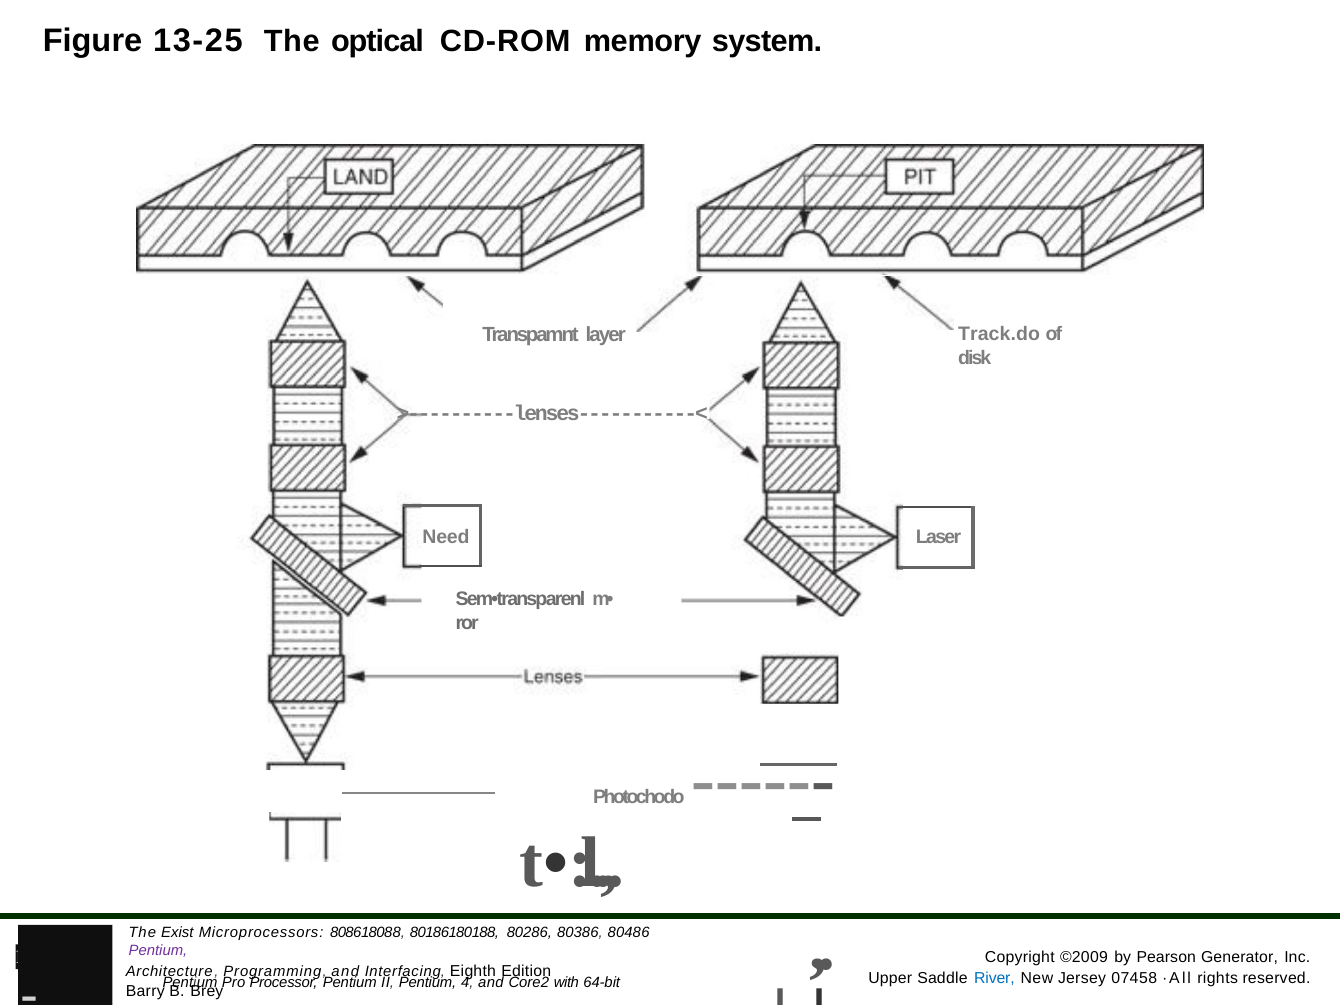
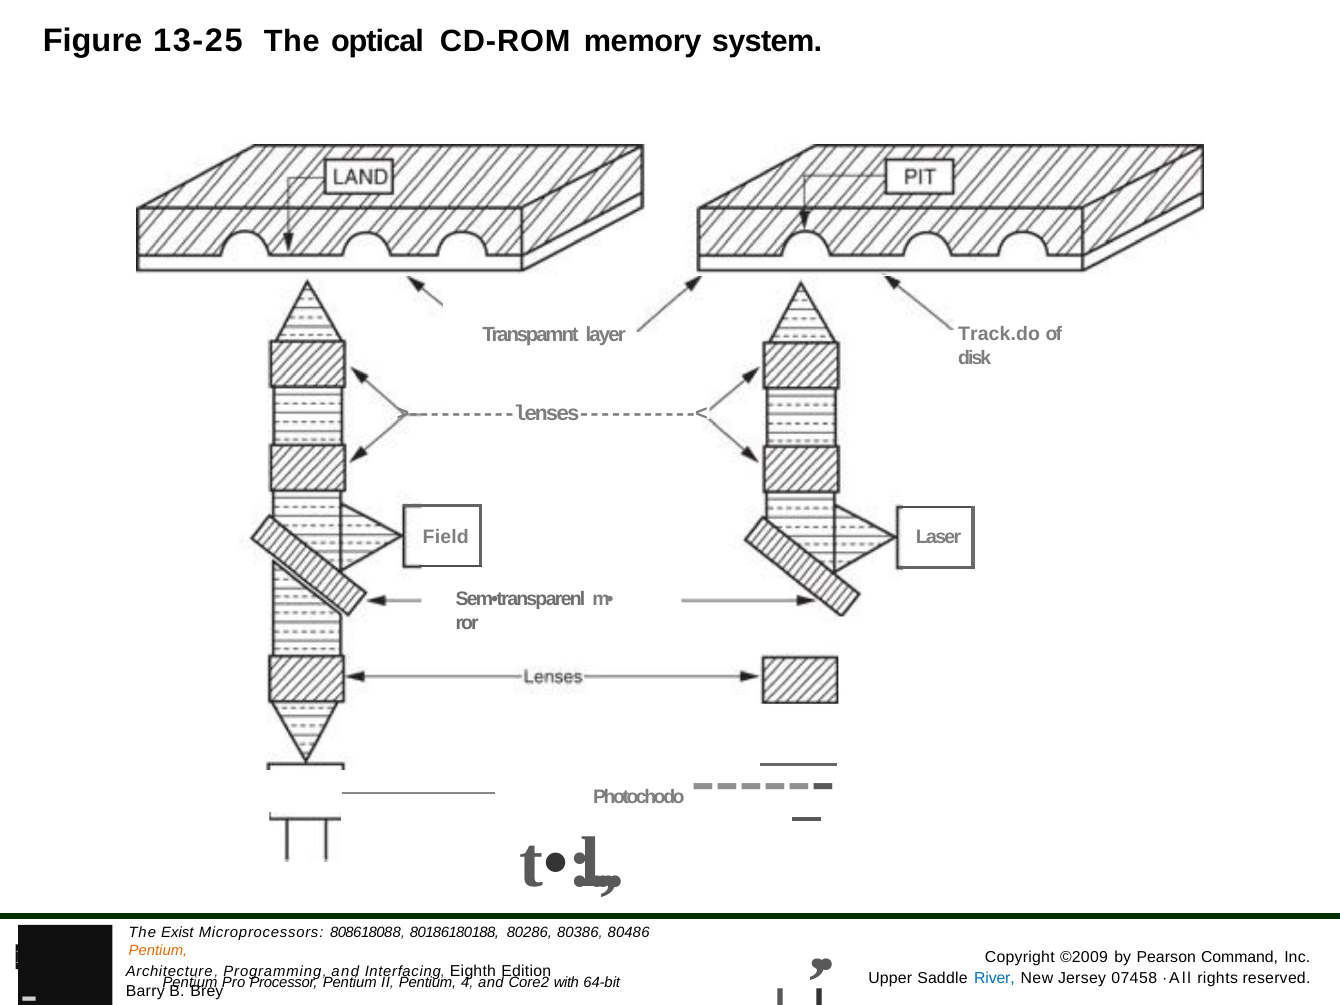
Need: Need -> Field
Pentium at (158, 951) colour: purple -> orange
Generator: Generator -> Command
